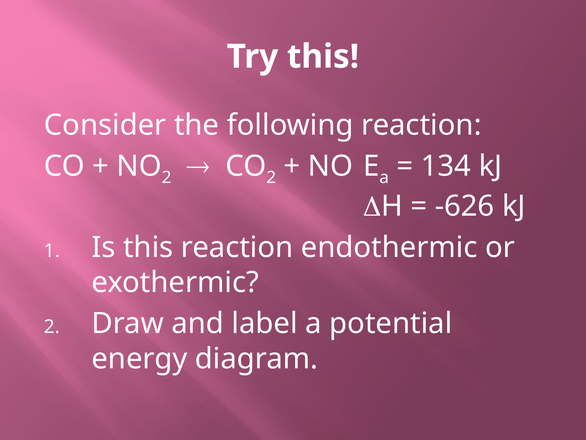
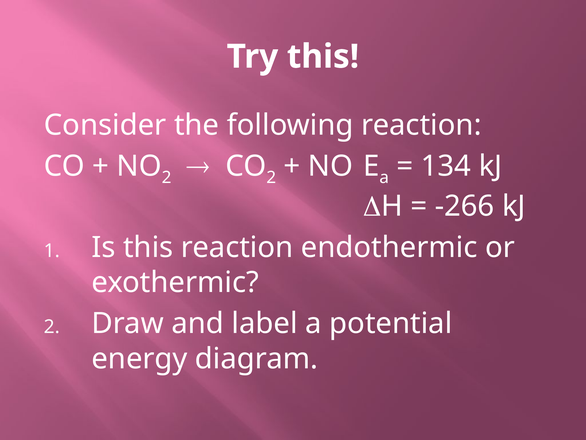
-626: -626 -> -266
